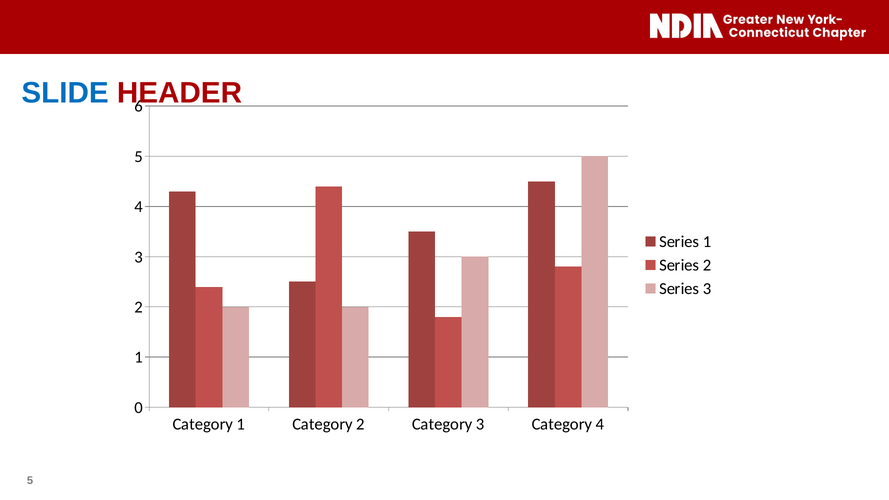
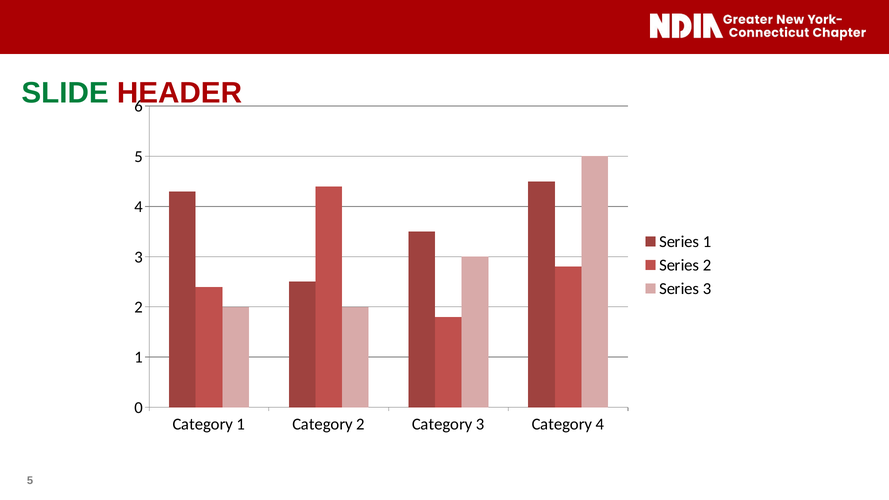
SLIDE colour: blue -> green
